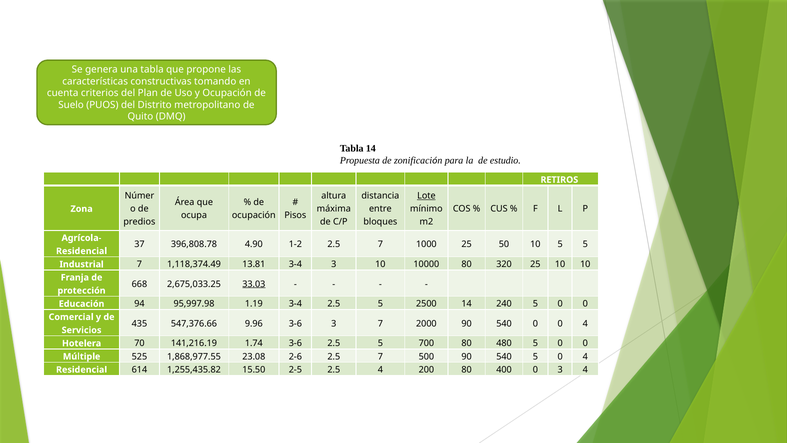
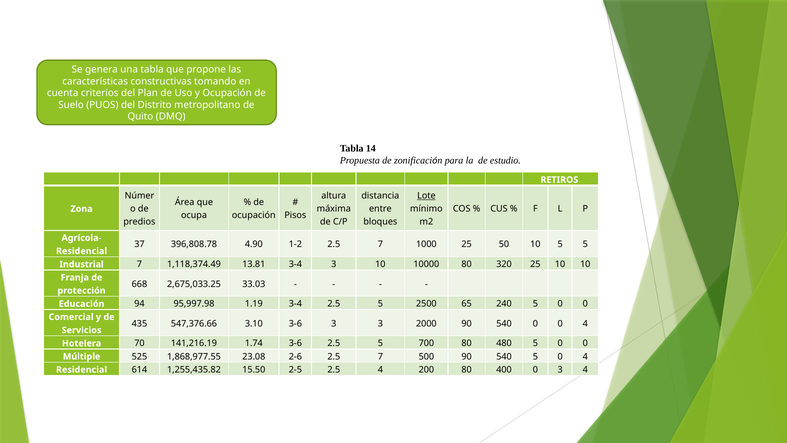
33.03 underline: present -> none
2500 14: 14 -> 65
9.96: 9.96 -> 3.10
3 7: 7 -> 3
